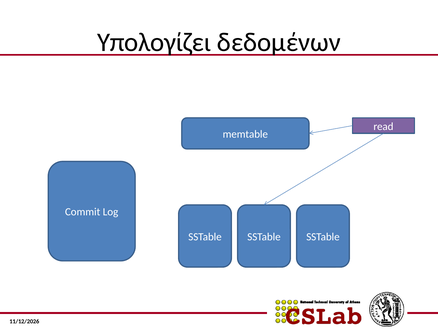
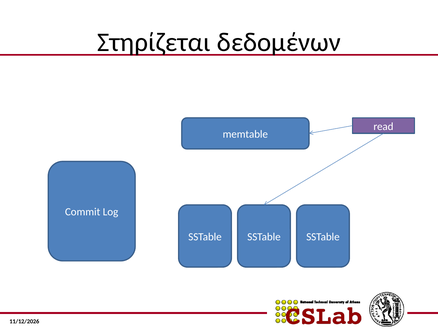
Υπολογίζει: Υπολογίζει -> Στηρίζεται
